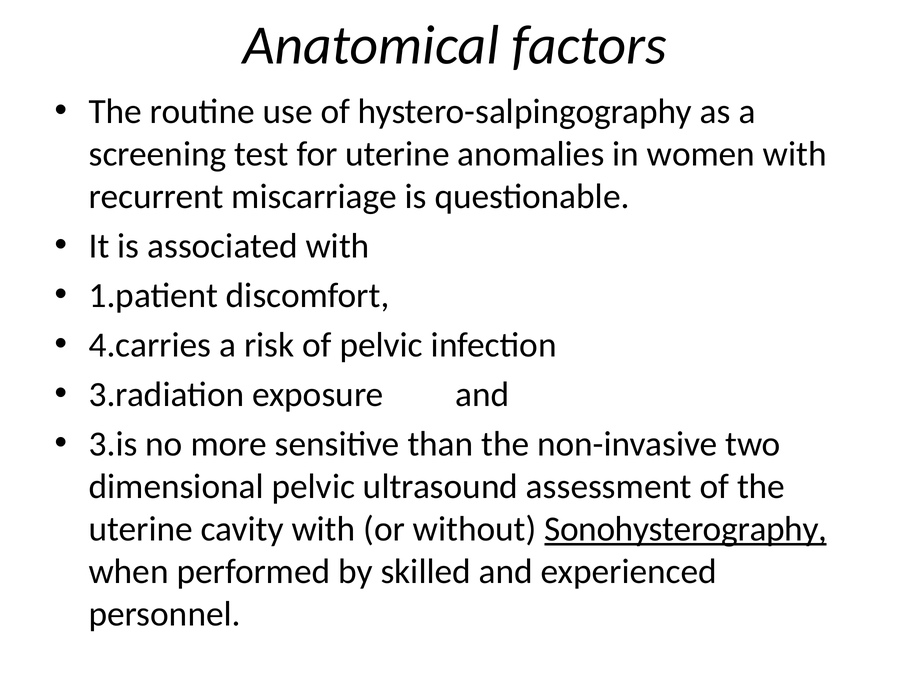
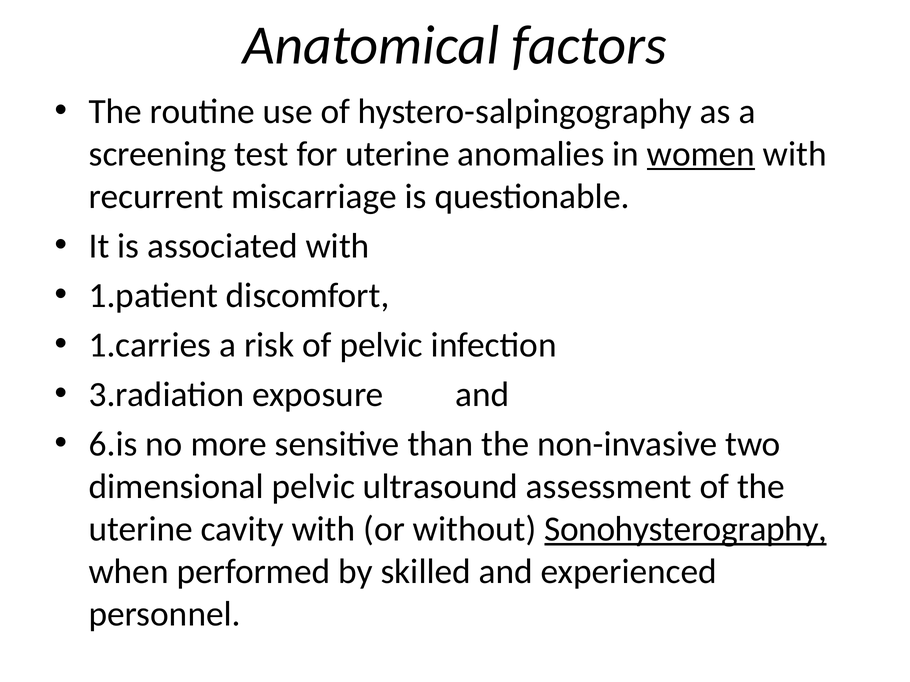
women underline: none -> present
4.carries: 4.carries -> 1.carries
3.is: 3.is -> 6.is
